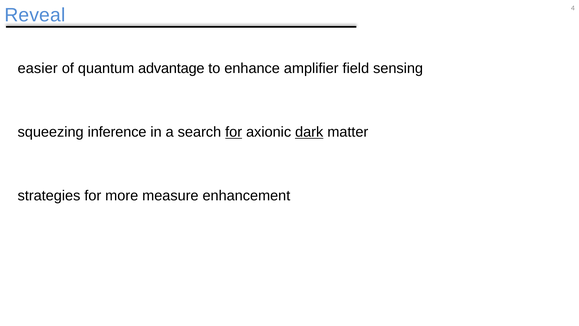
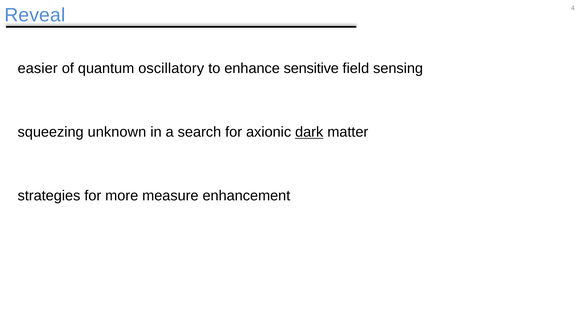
advantage: advantage -> oscillatory
amplifier: amplifier -> sensitive
inference: inference -> unknown
for at (234, 132) underline: present -> none
